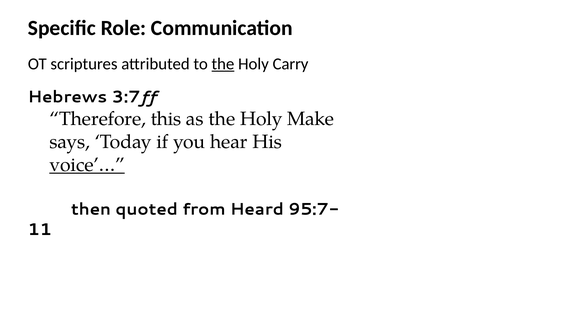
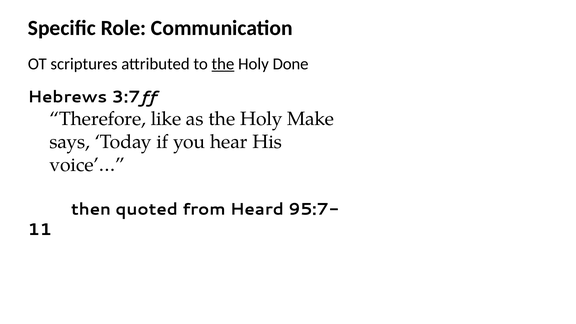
Carry: Carry -> Done
this: this -> like
voice’… underline: present -> none
